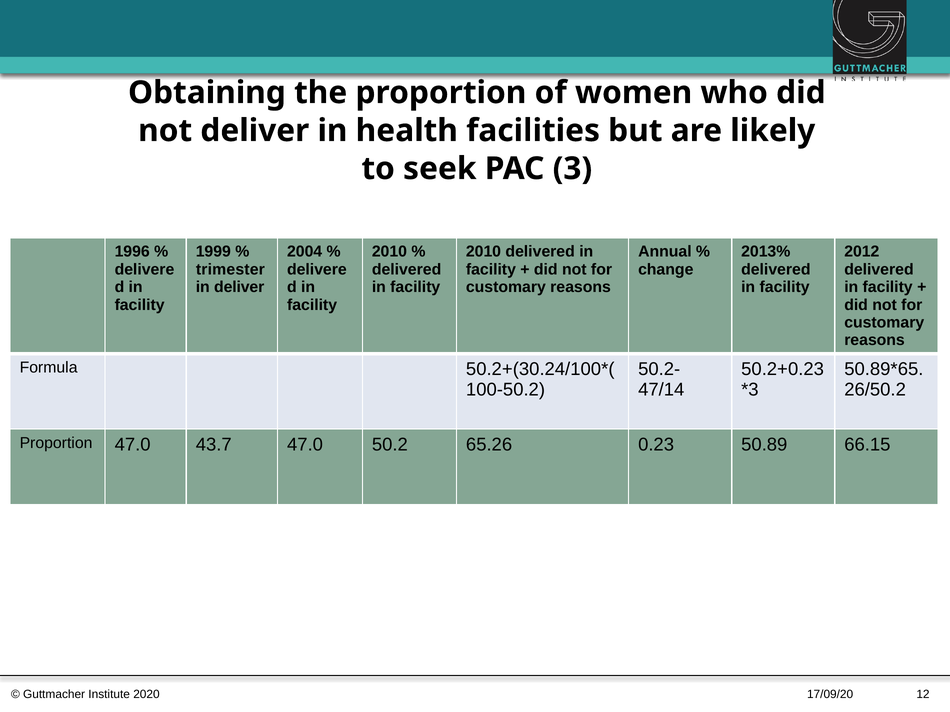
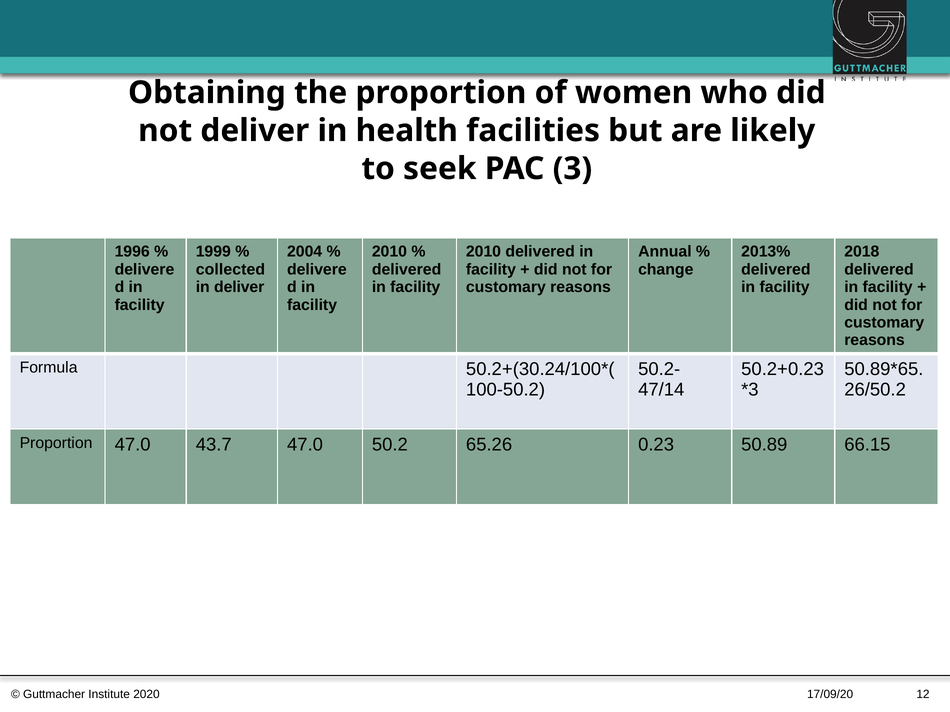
2012: 2012 -> 2018
trimester: trimester -> collected
